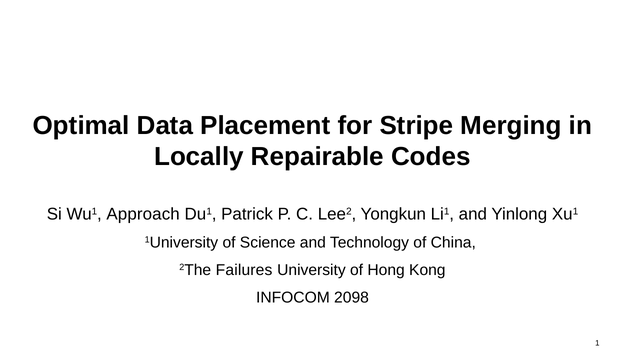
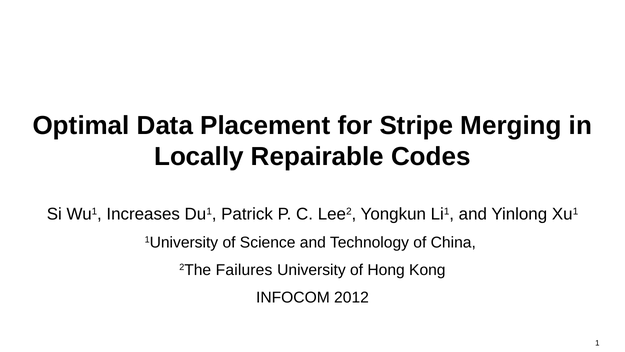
Approach: Approach -> Increases
2098: 2098 -> 2012
